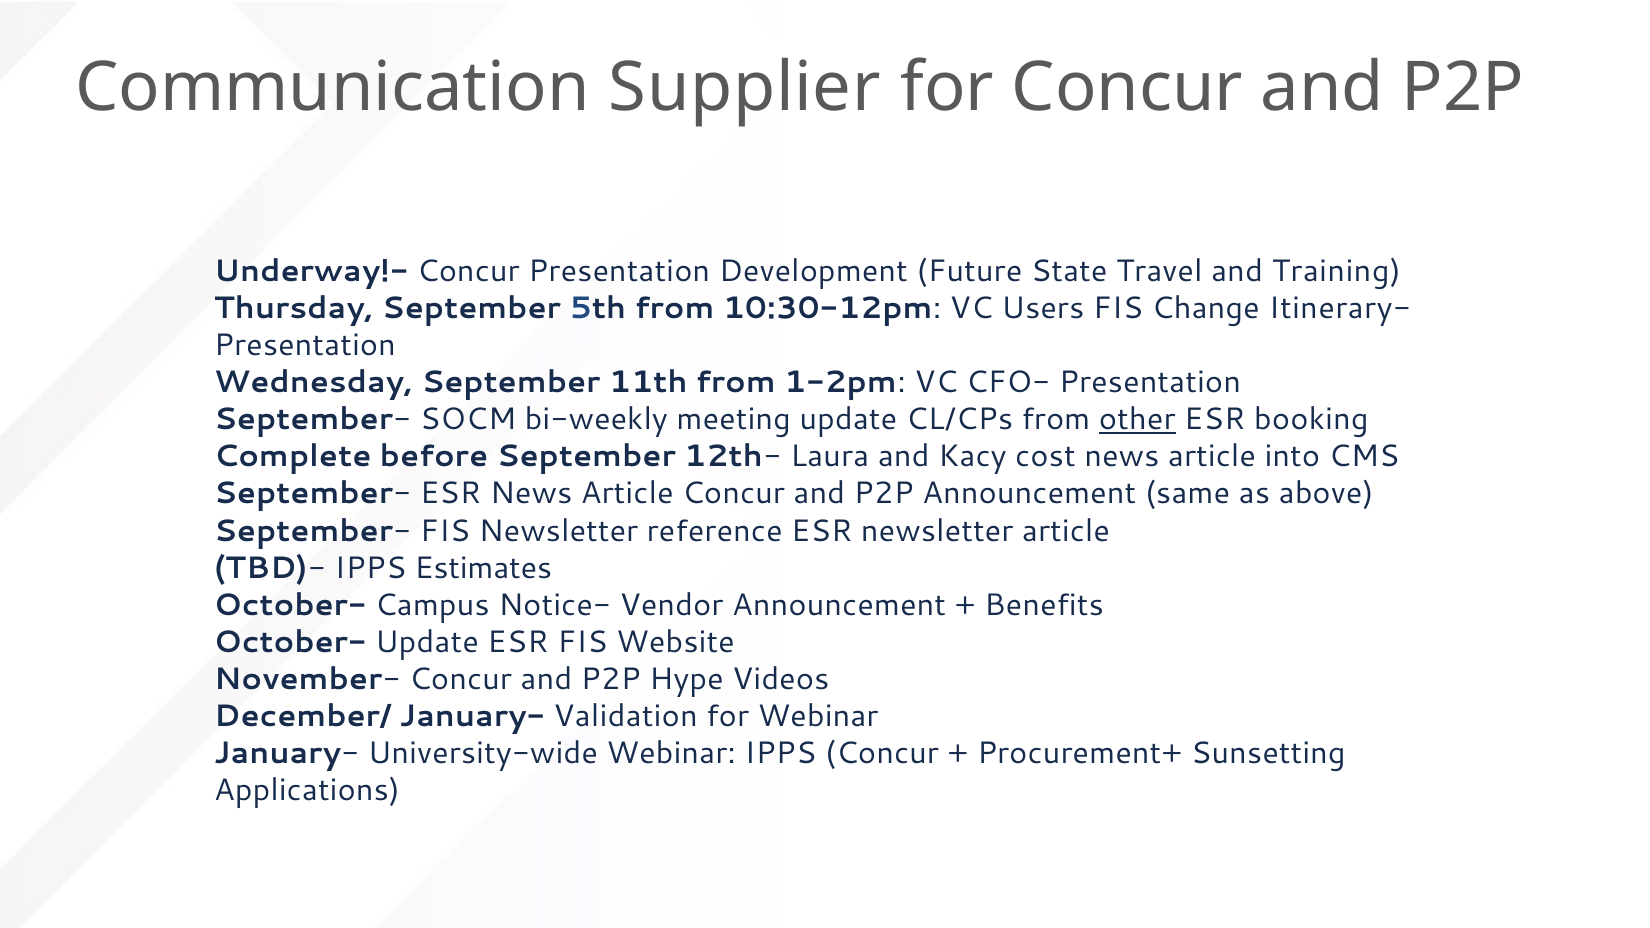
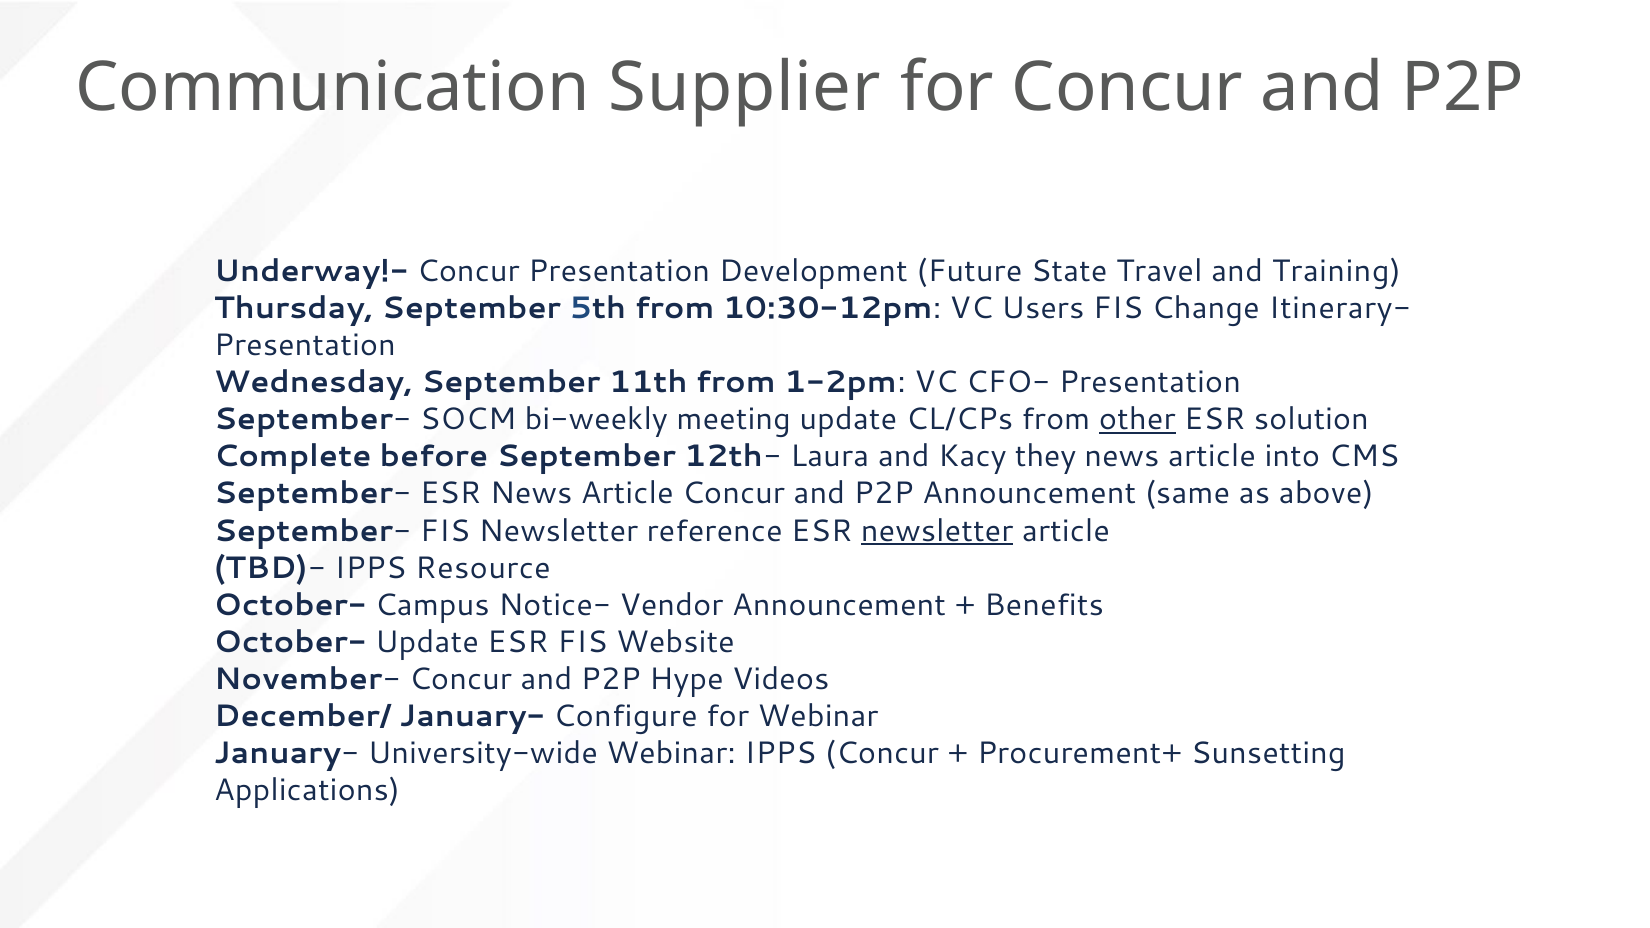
booking: booking -> solution
cost: cost -> they
newsletter at (937, 531) underline: none -> present
Estimates: Estimates -> Resource
Validation: Validation -> Configure
